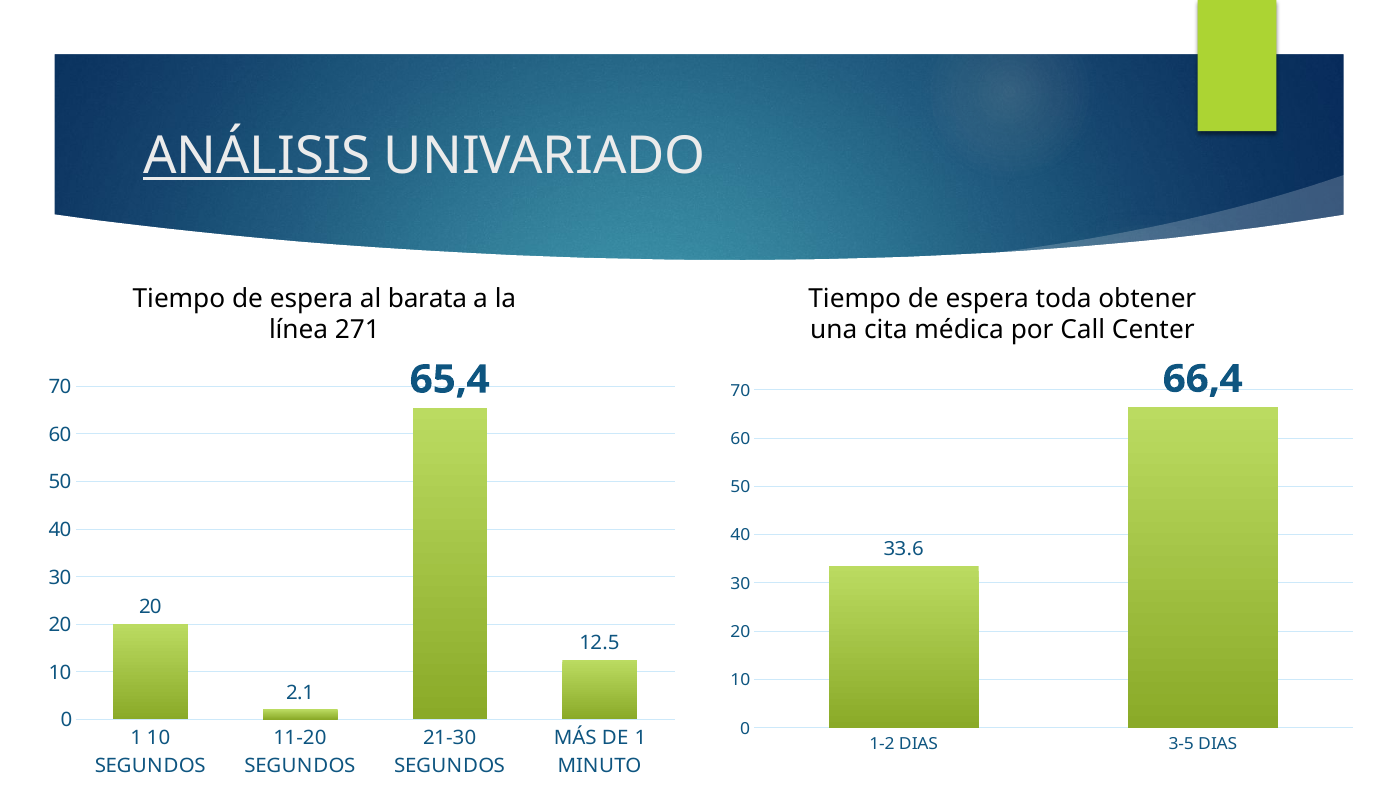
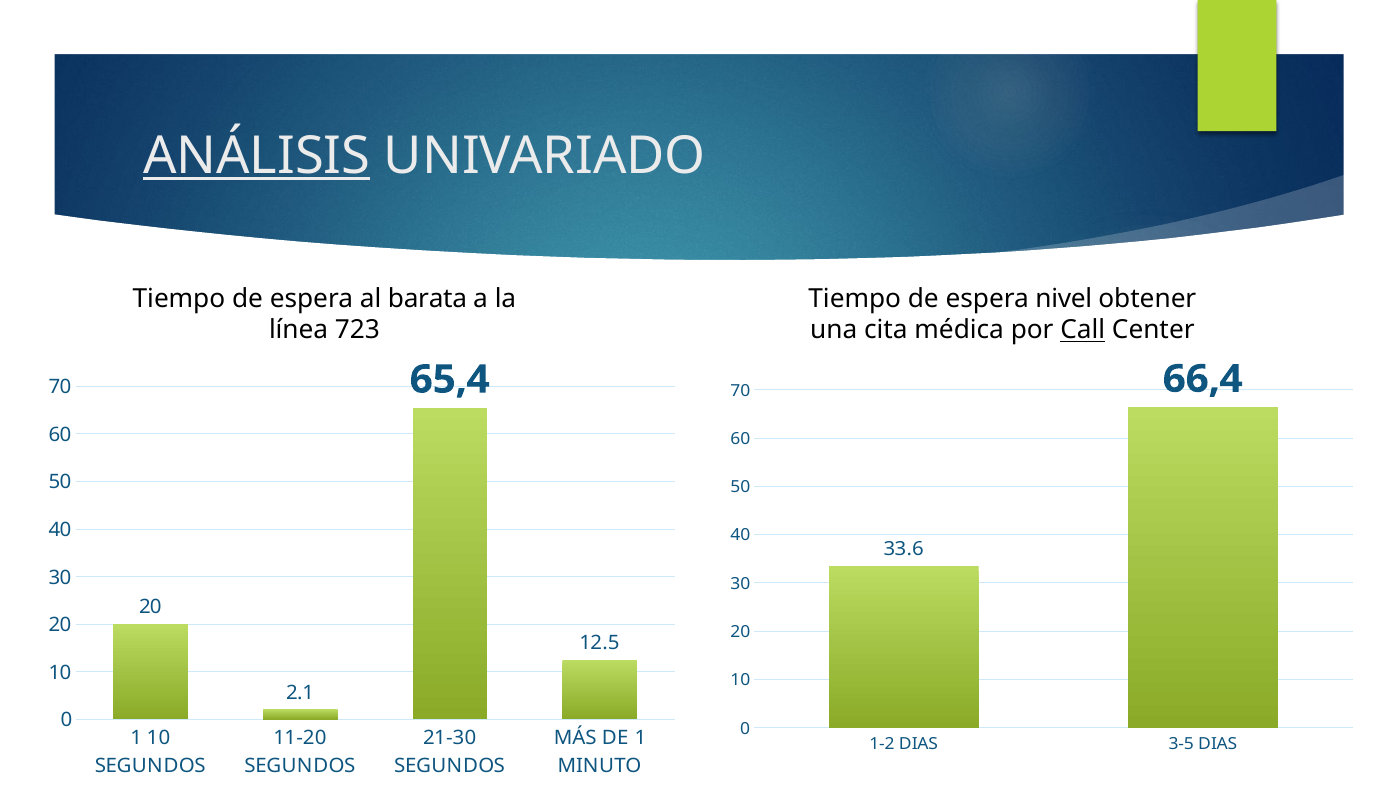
toda: toda -> nivel
271: 271 -> 723
Call underline: none -> present
